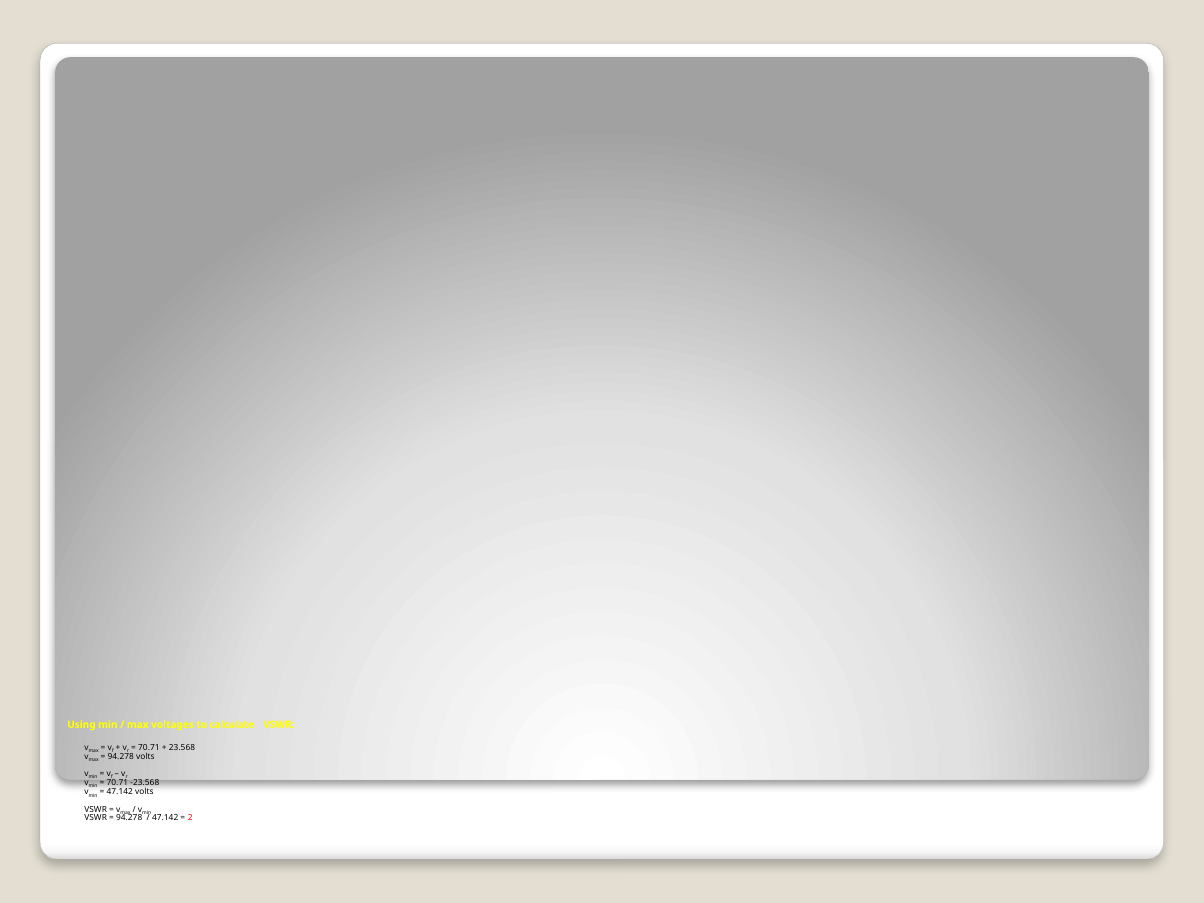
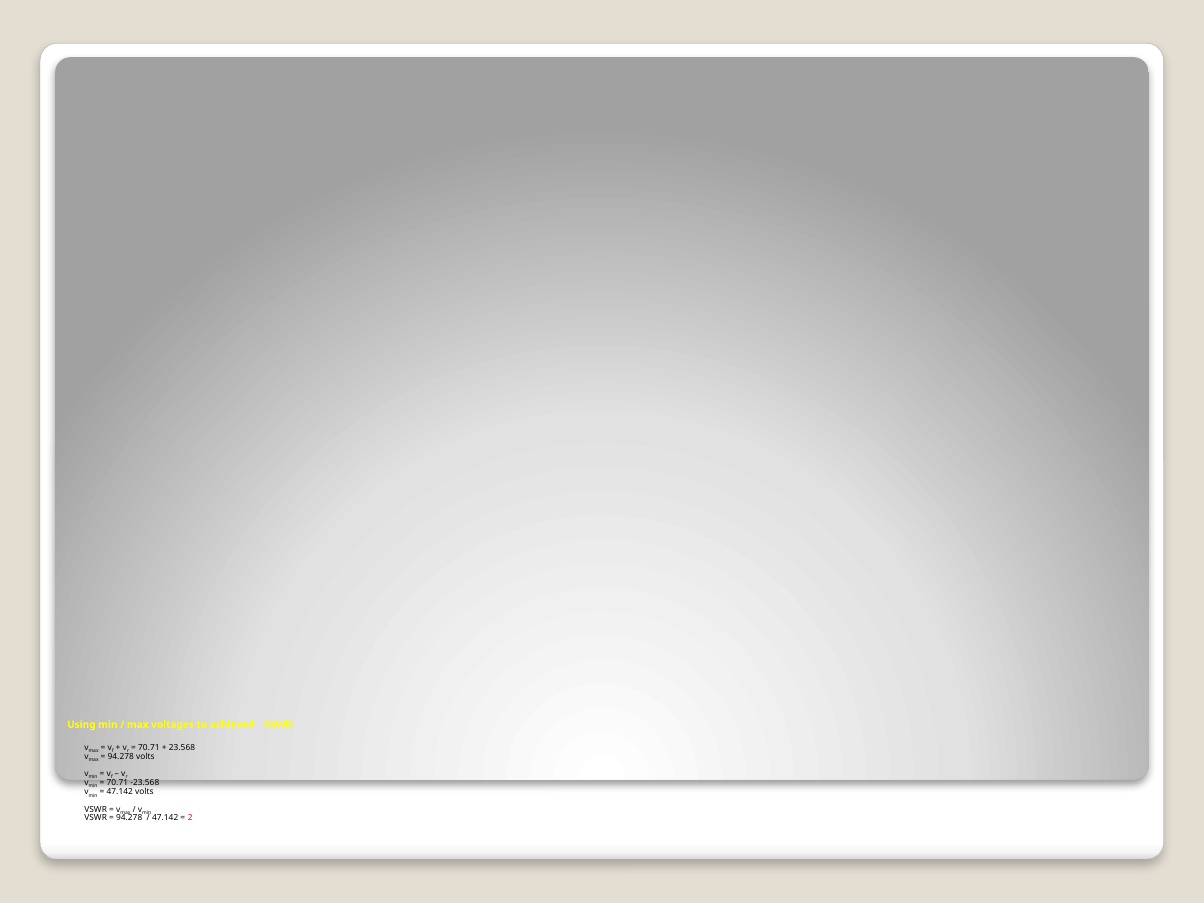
calculate: calculate -> achieved
